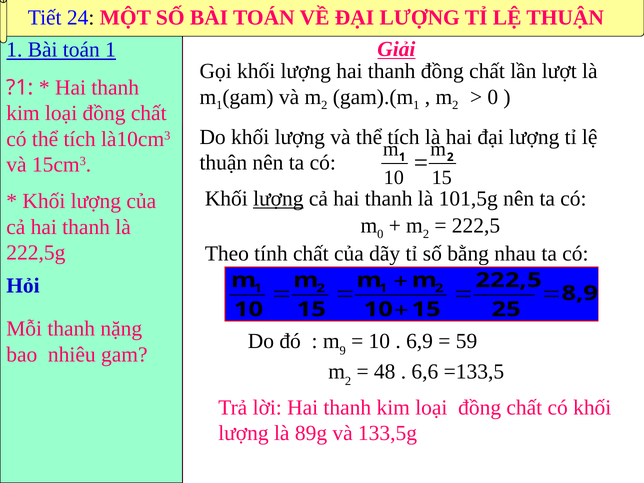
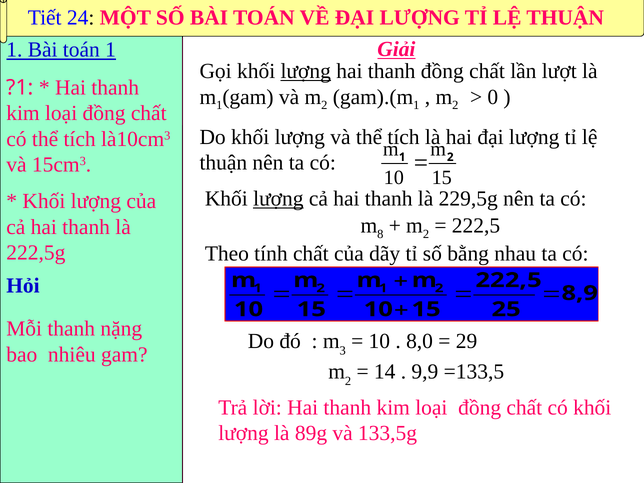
lượng at (306, 71) underline: none -> present
101,5g: 101,5g -> 229,5g
0 at (380, 234): 0 -> 8
9: 9 -> 3
6,9: 6,9 -> 8,0
59: 59 -> 29
48: 48 -> 14
6,6: 6,6 -> 9,9
